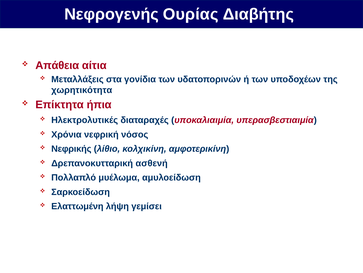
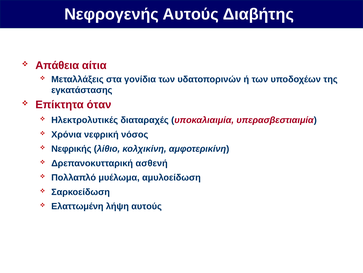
Νεφρογενής Ουρίας: Ουρίας -> Αυτούς
χωρητικότητα: χωρητικότητα -> εγκατάστασης
ήπια: ήπια -> όταν
λήψη γεμίσει: γεμίσει -> αυτούς
